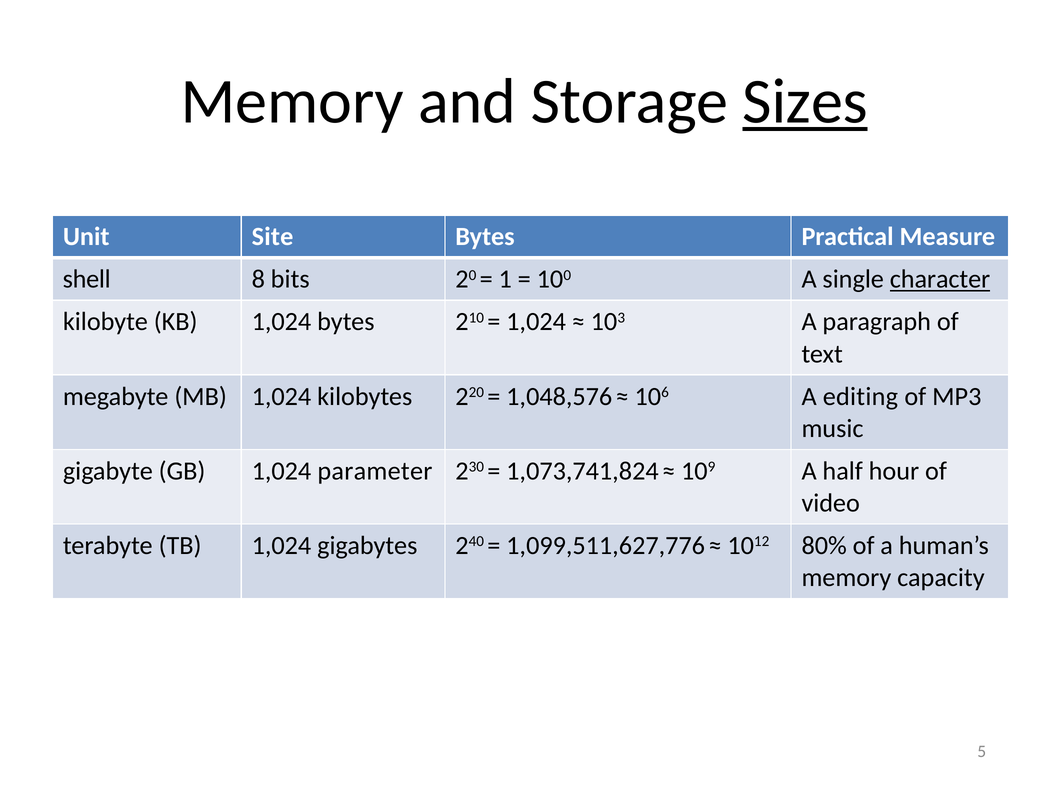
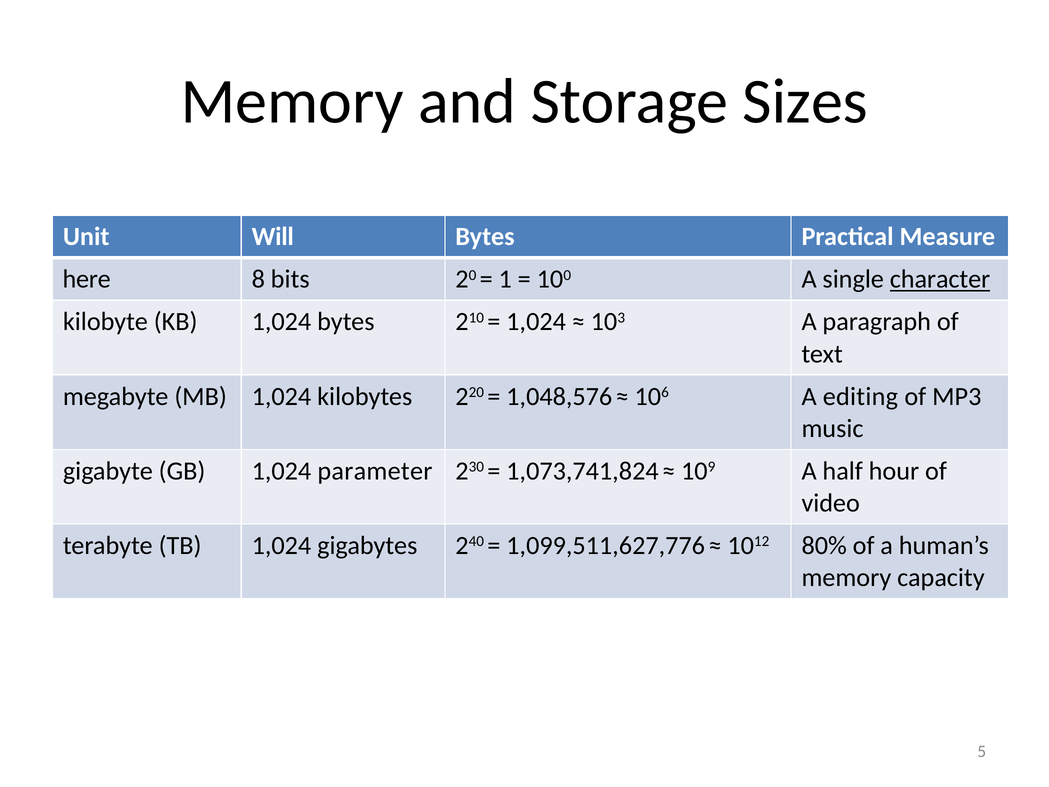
Sizes underline: present -> none
Site: Site -> Will
shell: shell -> here
